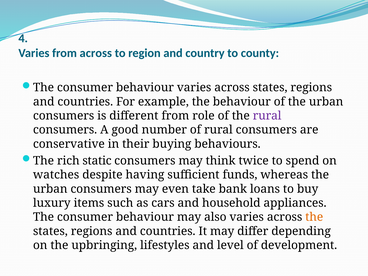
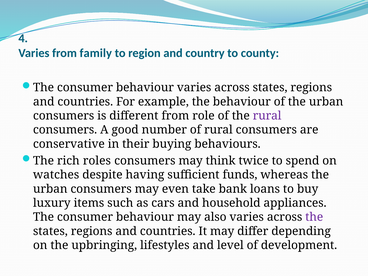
from across: across -> family
static: static -> roles
the at (314, 217) colour: orange -> purple
